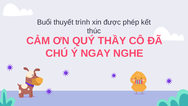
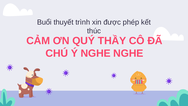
Ý NGAY: NGAY -> NGHE
